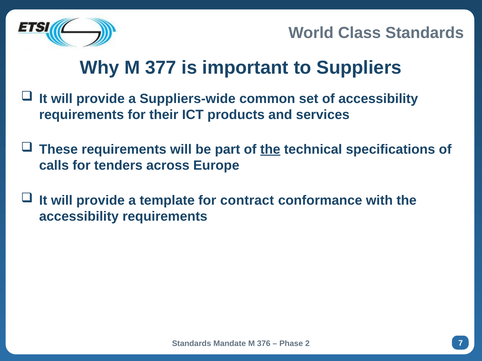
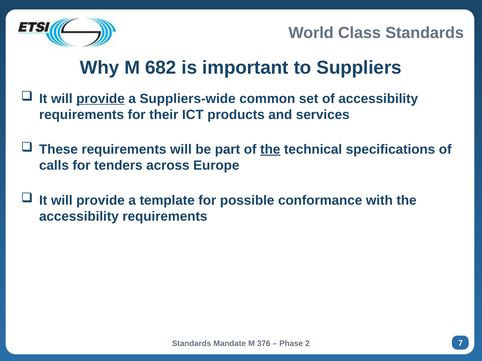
377: 377 -> 682
provide at (101, 99) underline: none -> present
contract: contract -> possible
